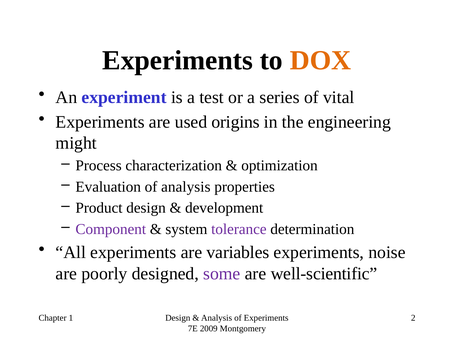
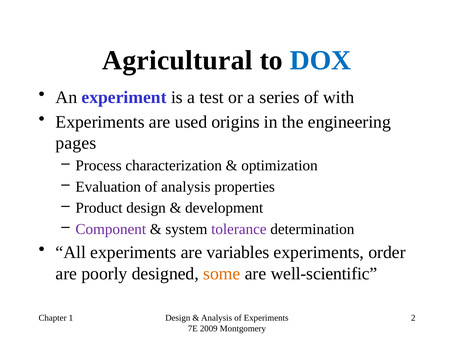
Experiments at (178, 61): Experiments -> Agricultural
DOX colour: orange -> blue
vital: vital -> with
might: might -> pages
noise: noise -> order
some colour: purple -> orange
